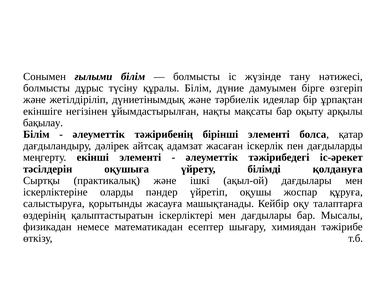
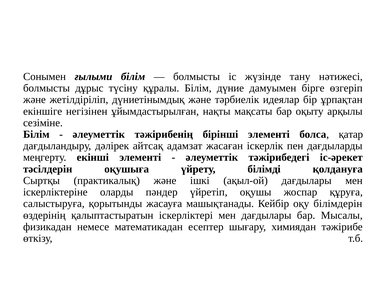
бақылау: бақылау -> сезіміне
талаптарға: талаптарға -> білімдерін
